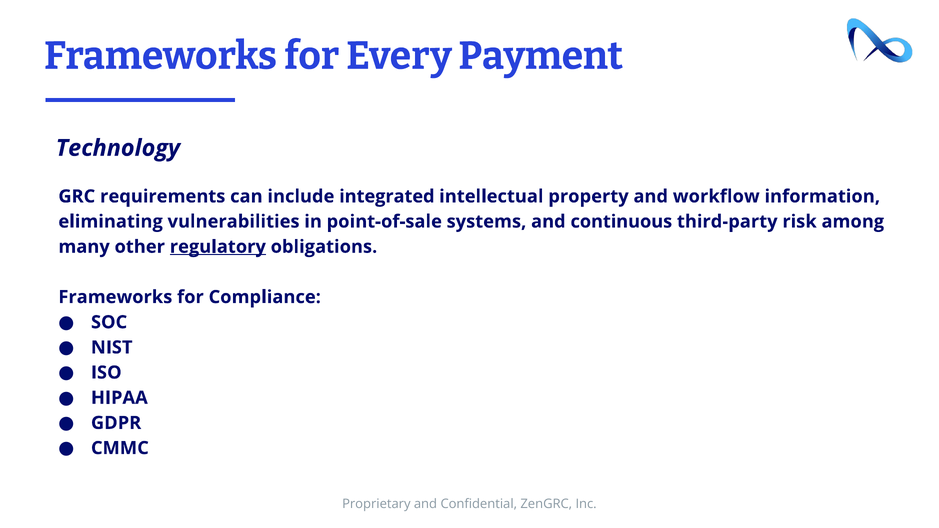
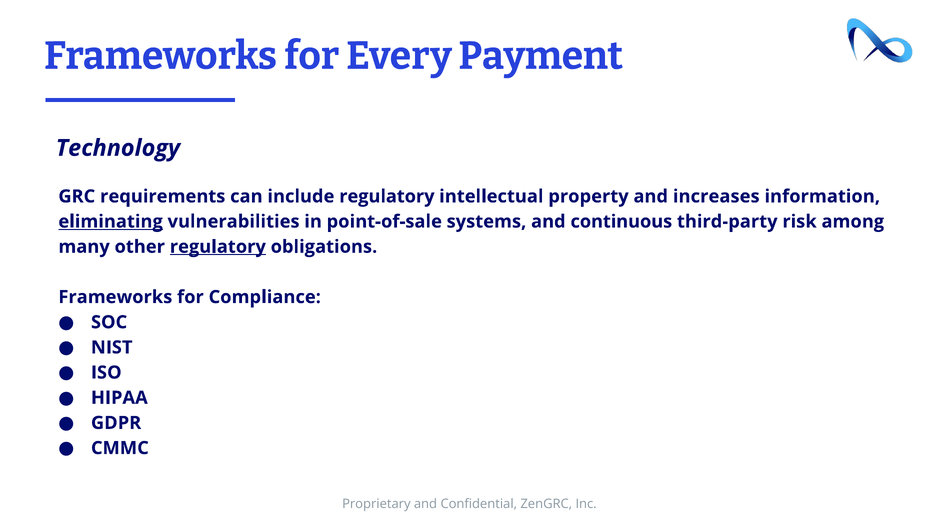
include integrated: integrated -> regulatory
workflow: workflow -> increases
eliminating underline: none -> present
